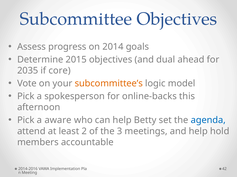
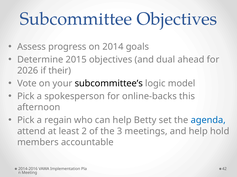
2035: 2035 -> 2026
core: core -> their
subcommittee’s colour: orange -> black
aware: aware -> regain
